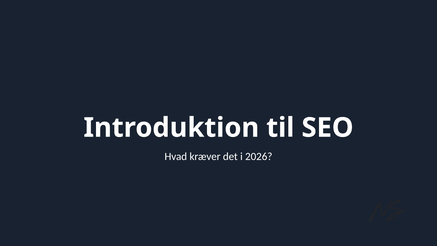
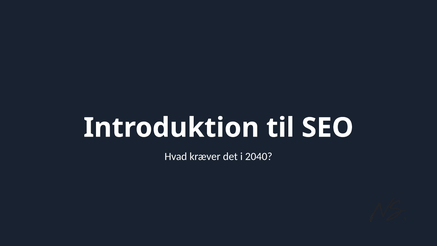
2026: 2026 -> 2040
